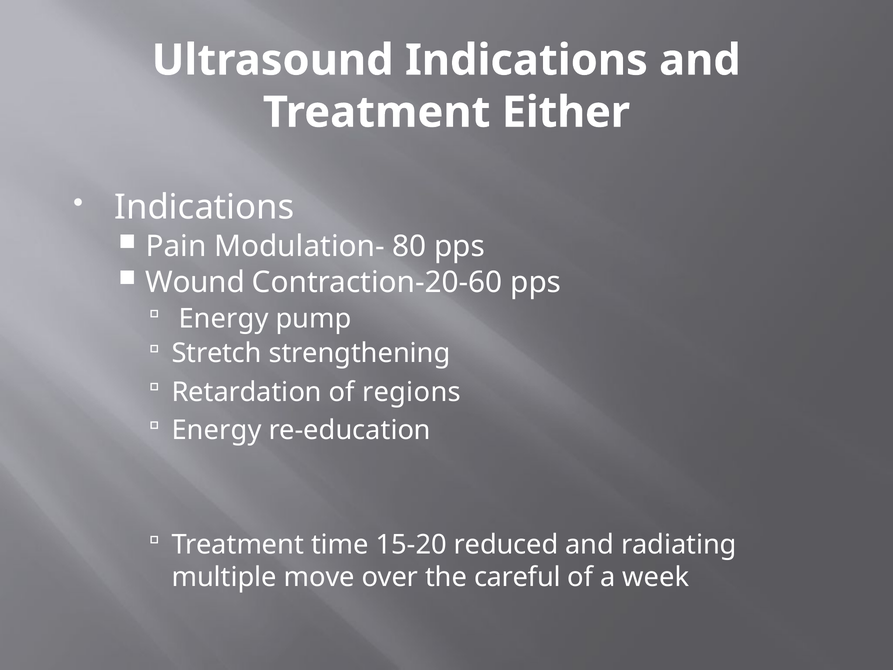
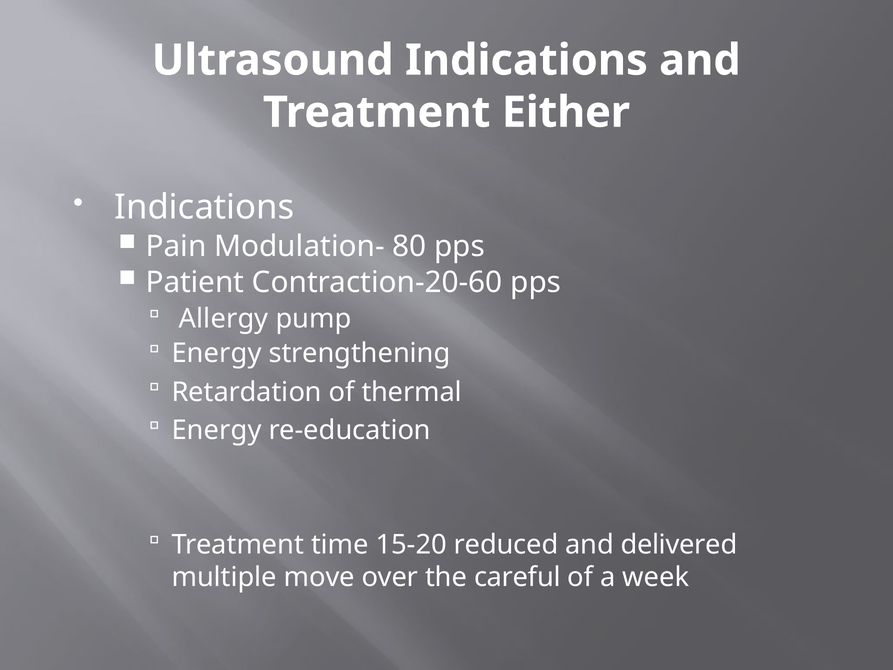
Wound: Wound -> Patient
Energy at (224, 318): Energy -> Allergy
Stretch at (217, 353): Stretch -> Energy
regions: regions -> thermal
radiating: radiating -> delivered
